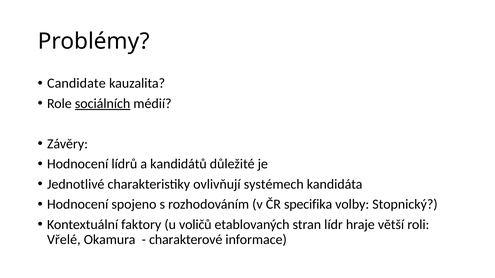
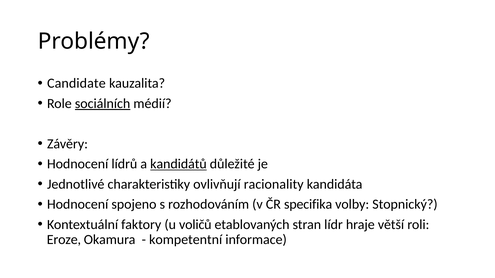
kandidátů underline: none -> present
systémech: systémech -> racionality
Vřelé: Vřelé -> Eroze
charakterové: charakterové -> kompetentní
